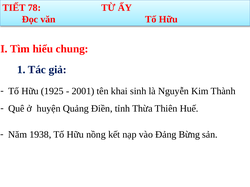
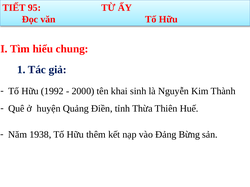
78: 78 -> 95
1925: 1925 -> 1992
2001: 2001 -> 2000
nồng: nồng -> thêm
